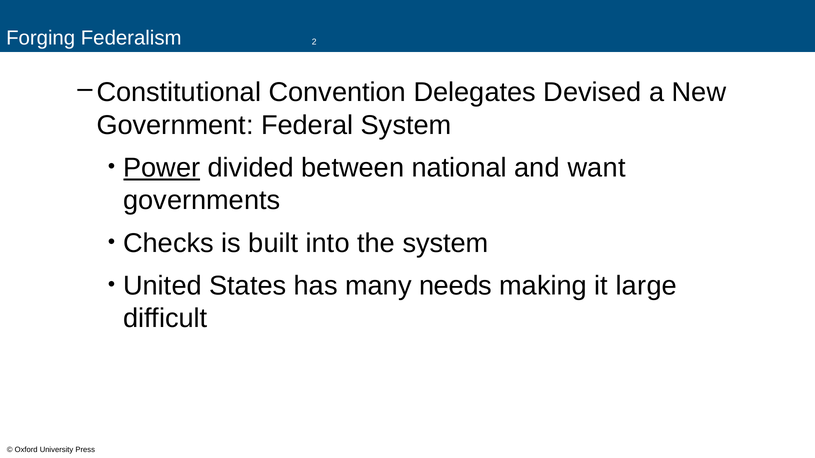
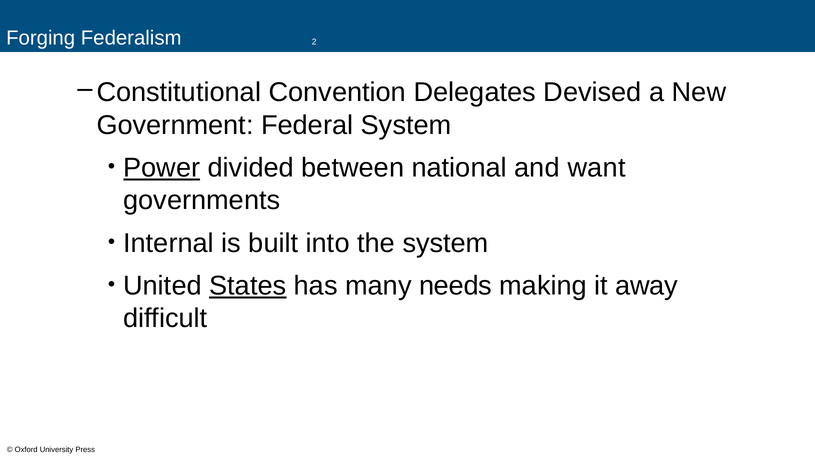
Checks: Checks -> Internal
States underline: none -> present
large: large -> away
